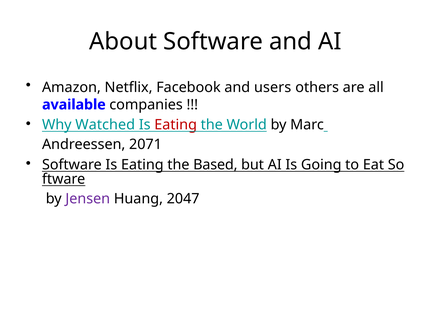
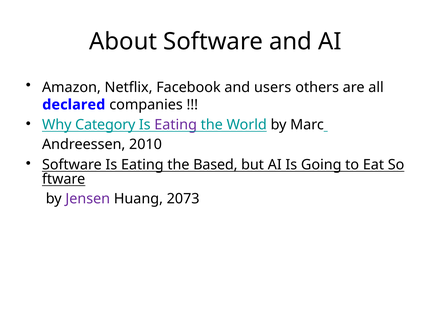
available: available -> declared
Watched: Watched -> Category
Eating at (176, 125) colour: red -> purple
2071: 2071 -> 2010
2047: 2047 -> 2073
